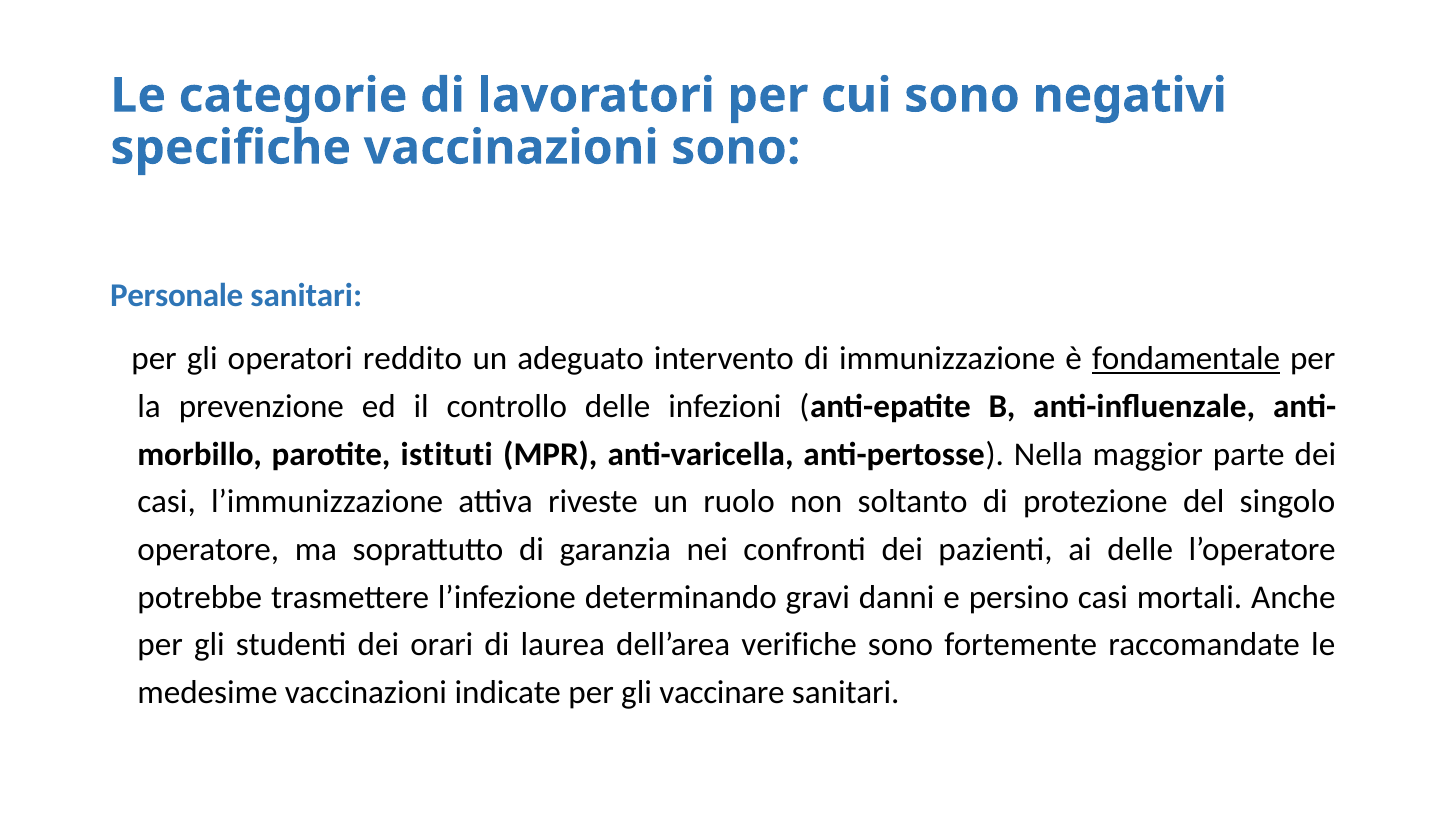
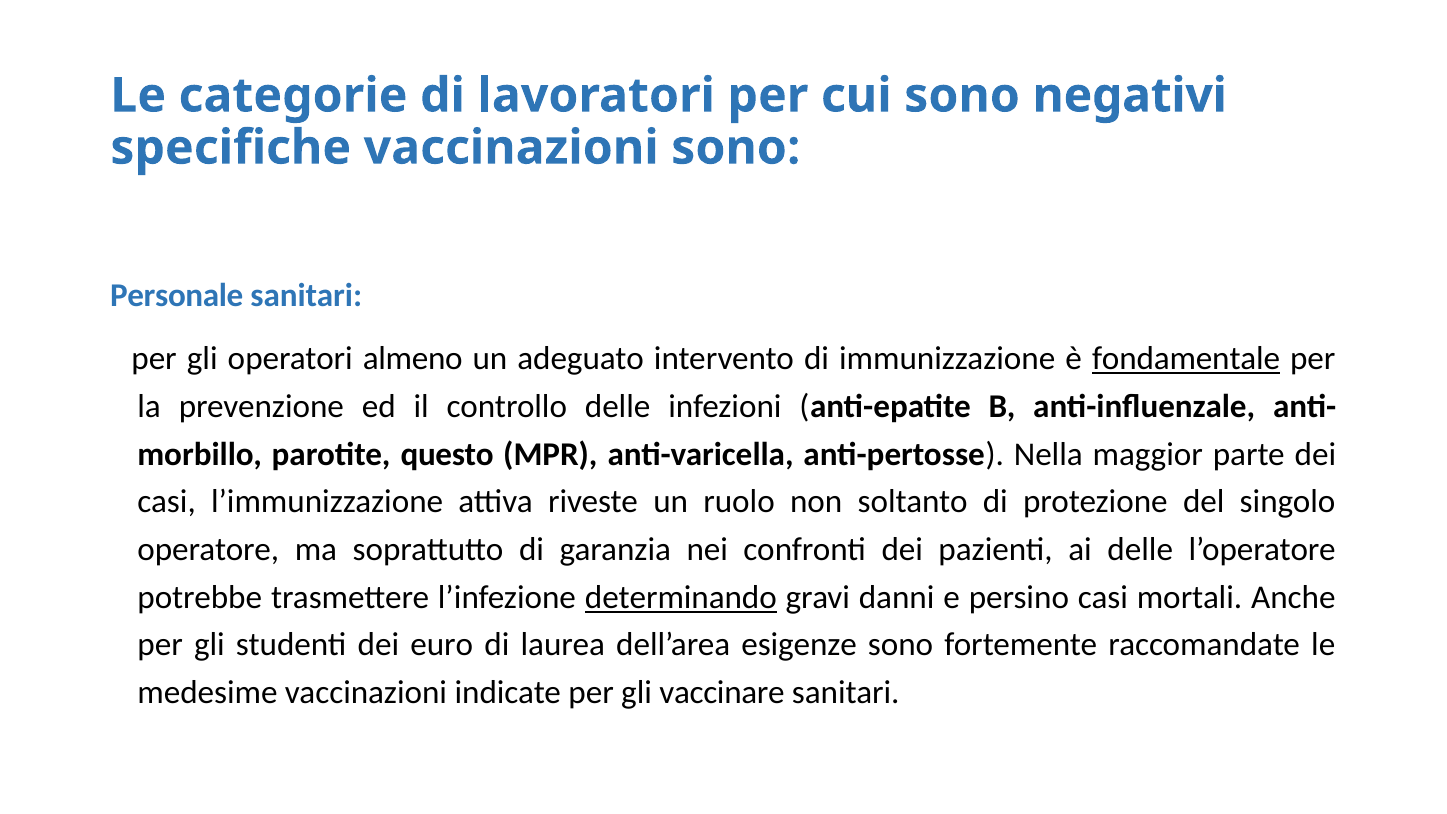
reddito: reddito -> almeno
istituti: istituti -> questo
determinando underline: none -> present
orari: orari -> euro
verifiche: verifiche -> esigenze
